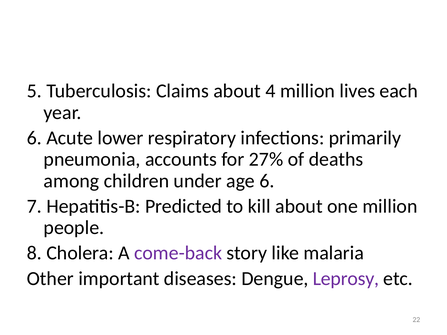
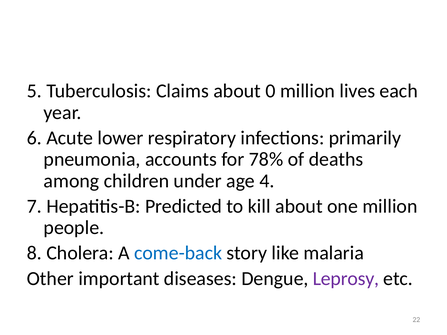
4: 4 -> 0
27%: 27% -> 78%
age 6: 6 -> 4
come-back colour: purple -> blue
